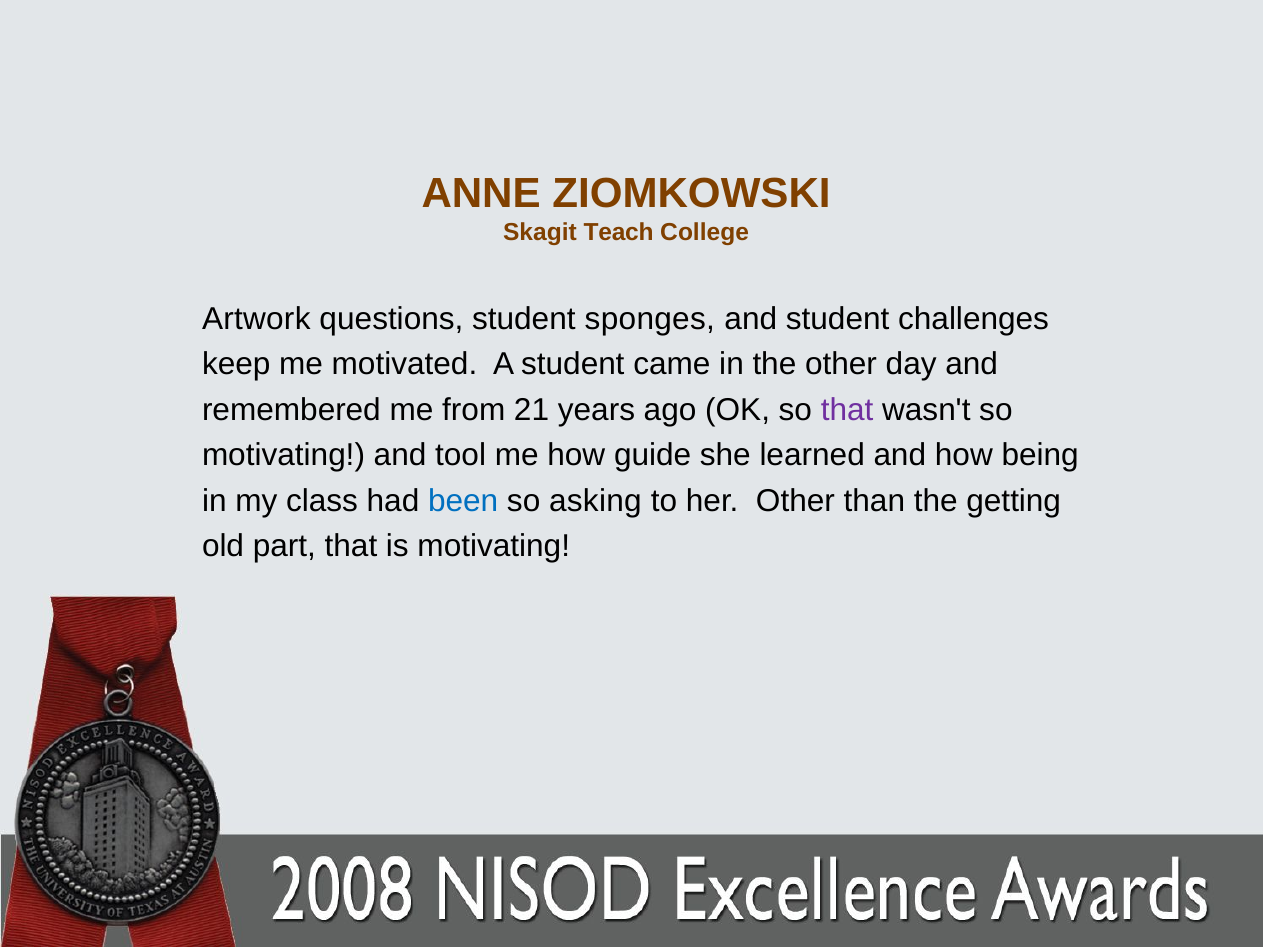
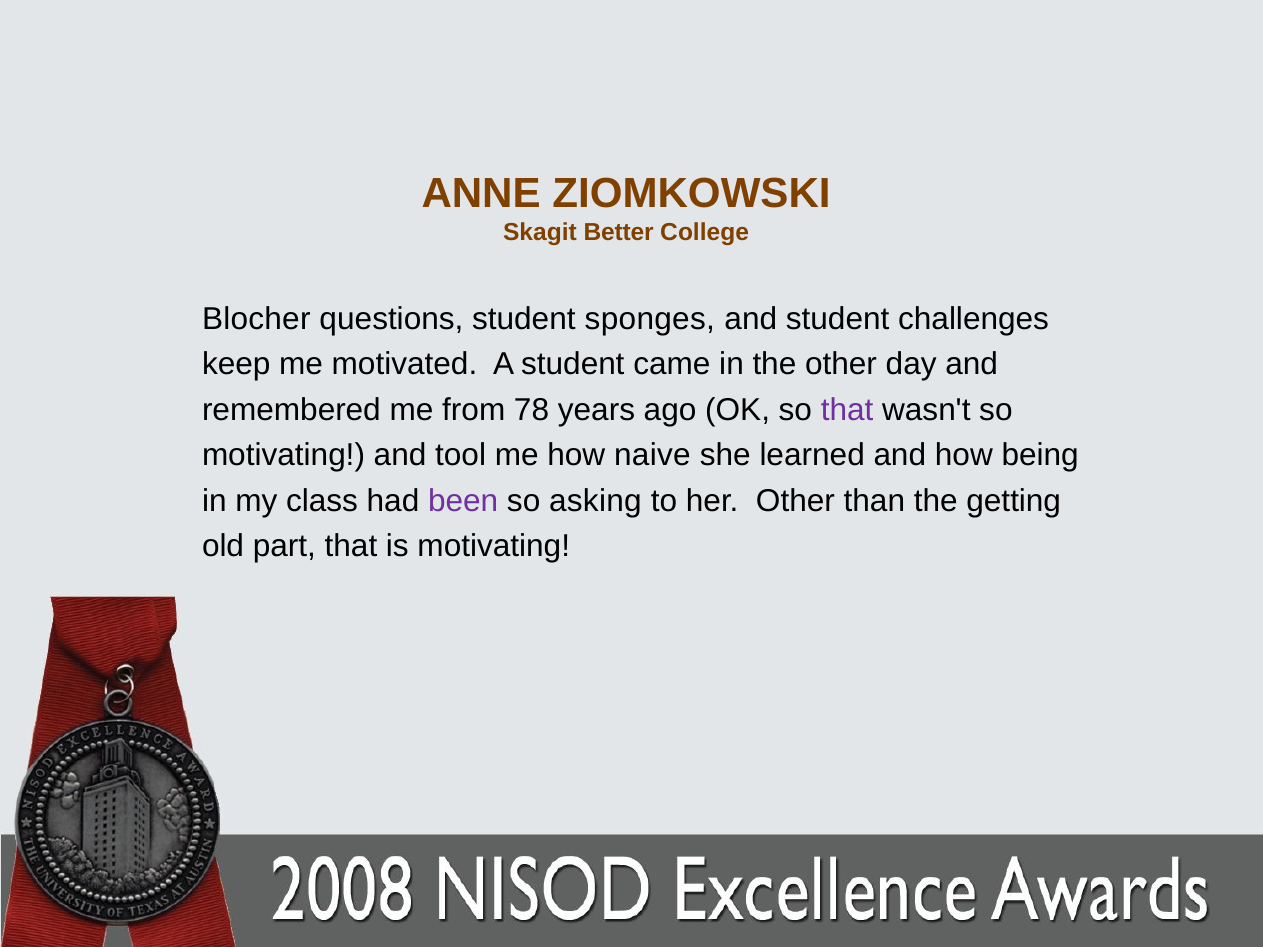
Teach: Teach -> Better
Artwork: Artwork -> Blocher
21: 21 -> 78
guide: guide -> naive
been colour: blue -> purple
